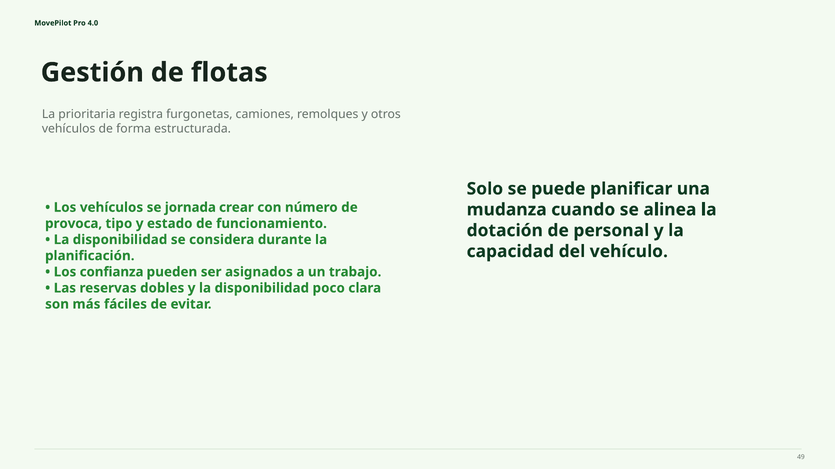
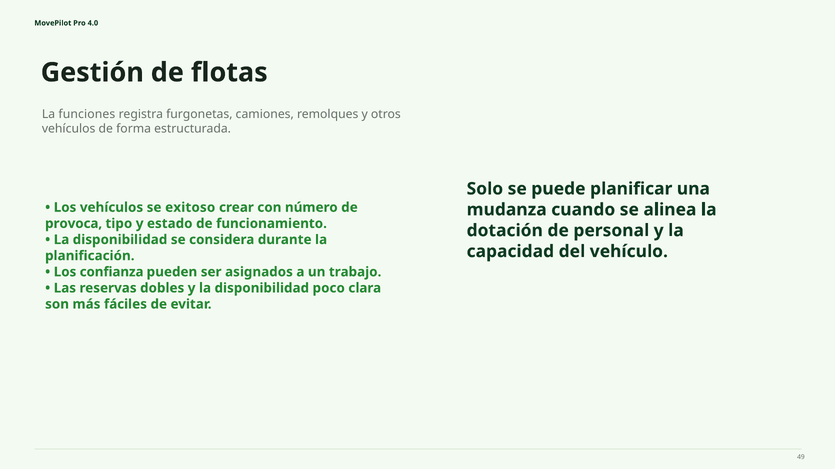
prioritaria: prioritaria -> funciones
jornada: jornada -> exitoso
